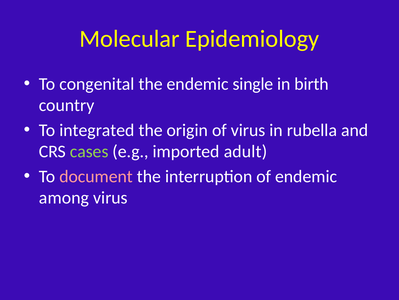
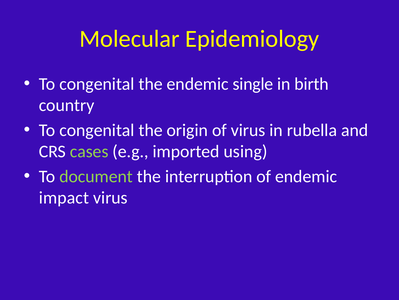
integrated at (97, 130): integrated -> congenital
adult: adult -> using
document colour: pink -> light green
among: among -> impact
